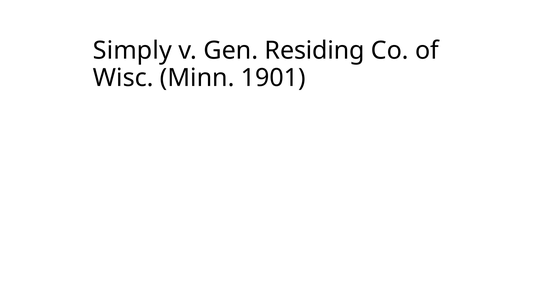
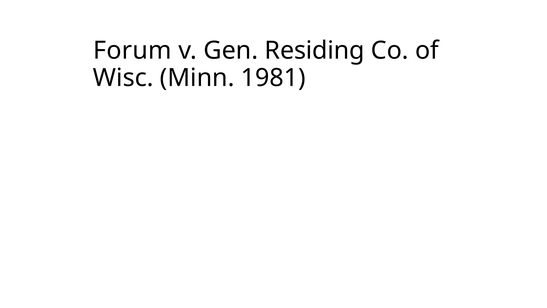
Simply: Simply -> Forum
1901: 1901 -> 1981
